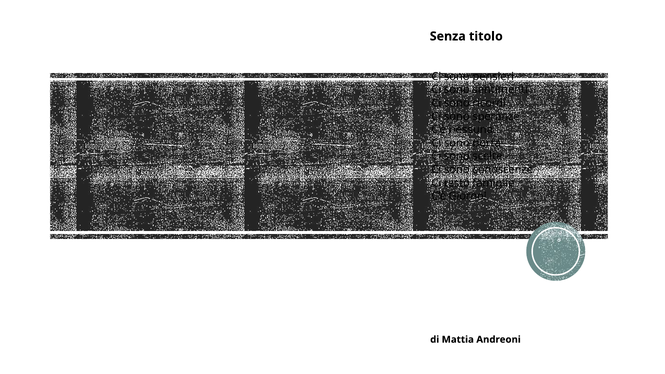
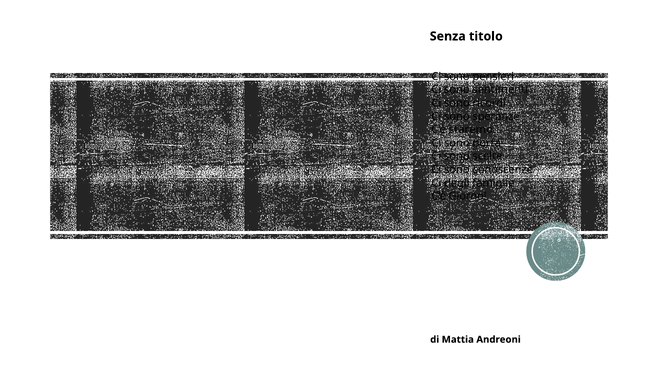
nessuna: nessuna -> staremo
testo: testo -> degli
